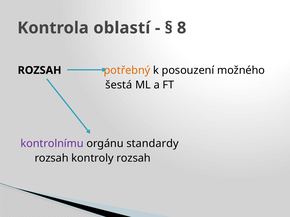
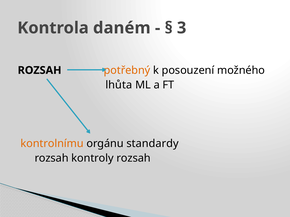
oblastí: oblastí -> daném
8: 8 -> 3
šestá: šestá -> lhůta
kontrolnímu colour: purple -> orange
